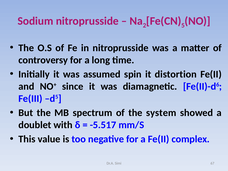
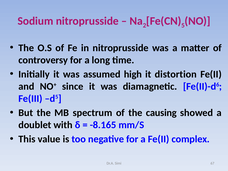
spin: spin -> high
system: system -> causing
-5.517: -5.517 -> -8.165
